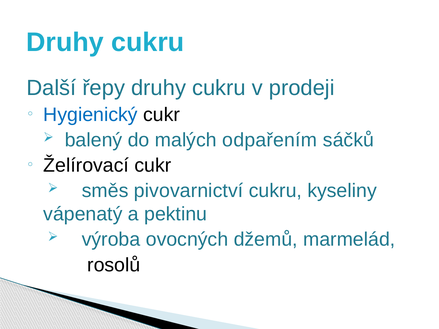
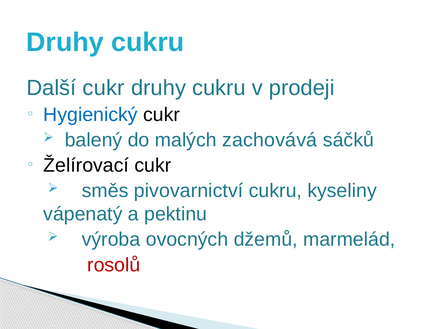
Další řepy: řepy -> cukr
odpařením: odpařením -> zachovává
rosolů colour: black -> red
